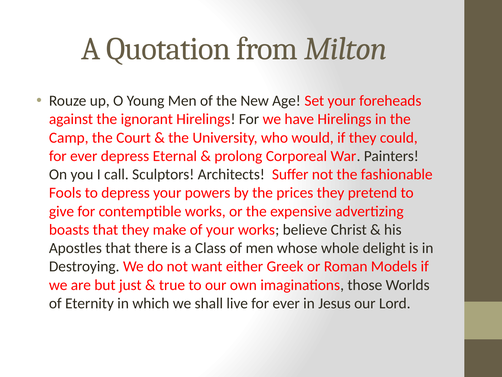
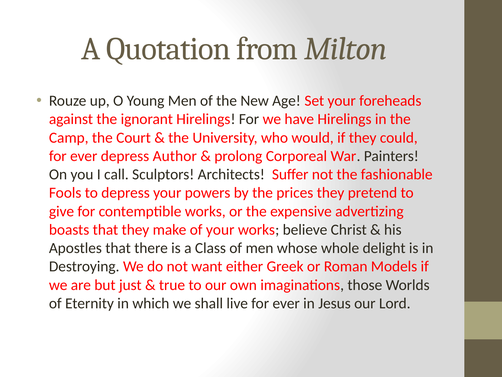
Eternal: Eternal -> Author
